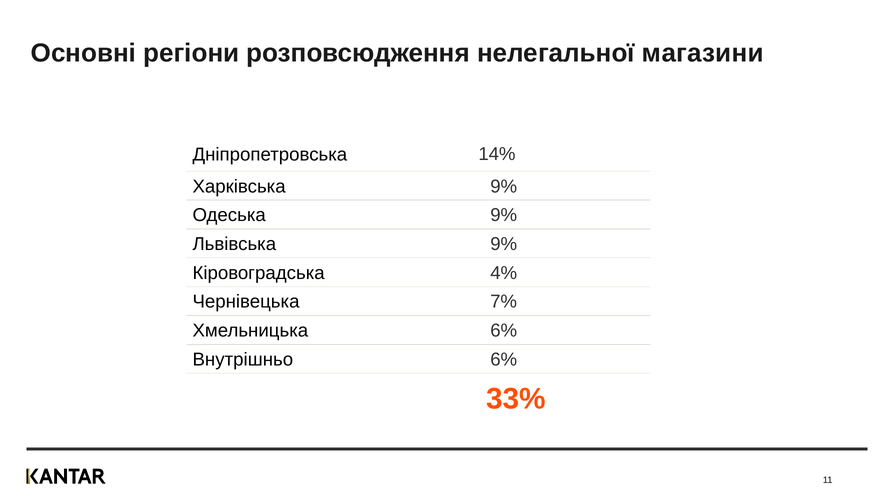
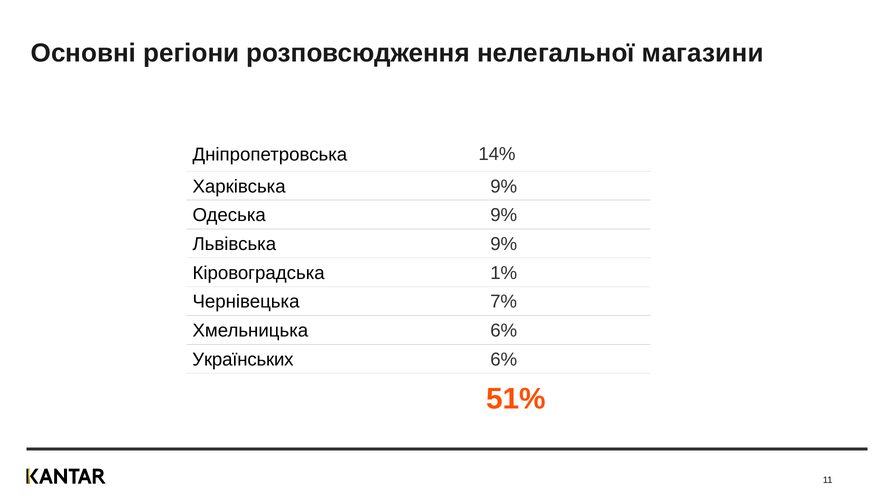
4%: 4% -> 1%
Внутрішньо: Внутрішньо -> Українських
33%: 33% -> 51%
